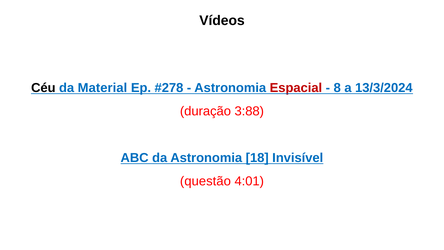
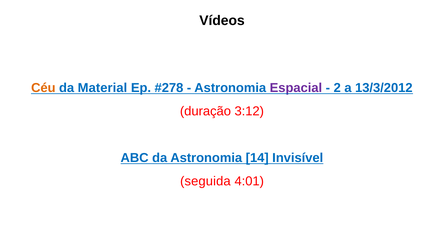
Céu colour: black -> orange
Espacial colour: red -> purple
8: 8 -> 2
13/3/2024: 13/3/2024 -> 13/3/2012
3:88: 3:88 -> 3:12
18: 18 -> 14
questão: questão -> seguida
